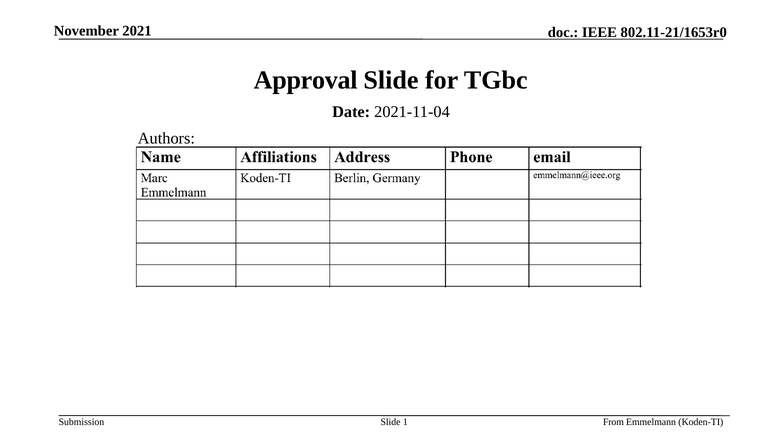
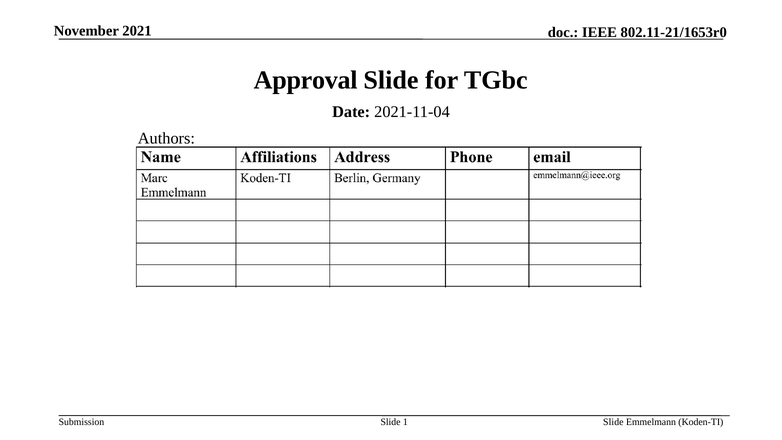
From at (613, 422): From -> Slide
